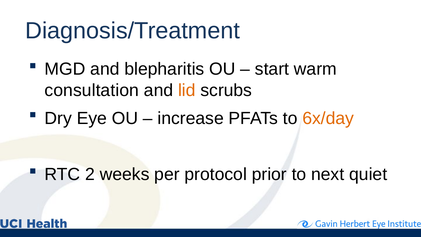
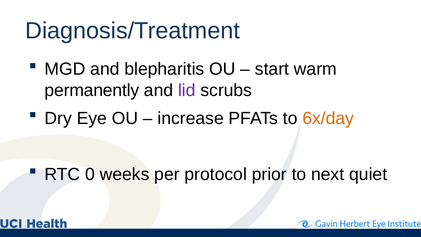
consultation: consultation -> permanently
lid colour: orange -> purple
2: 2 -> 0
